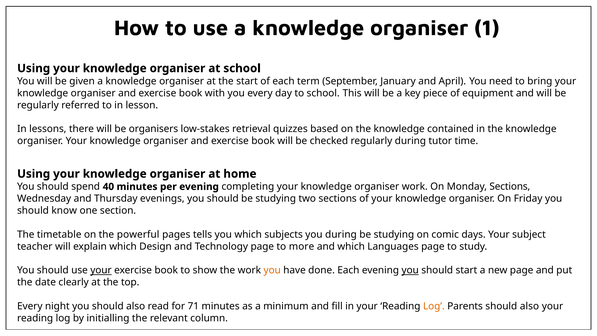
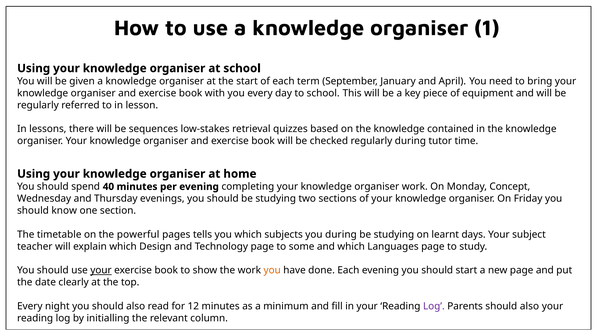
organisers: organisers -> sequences
Monday Sections: Sections -> Concept
comic: comic -> learnt
more: more -> some
you at (410, 270) underline: present -> none
71: 71 -> 12
Log at (434, 306) colour: orange -> purple
